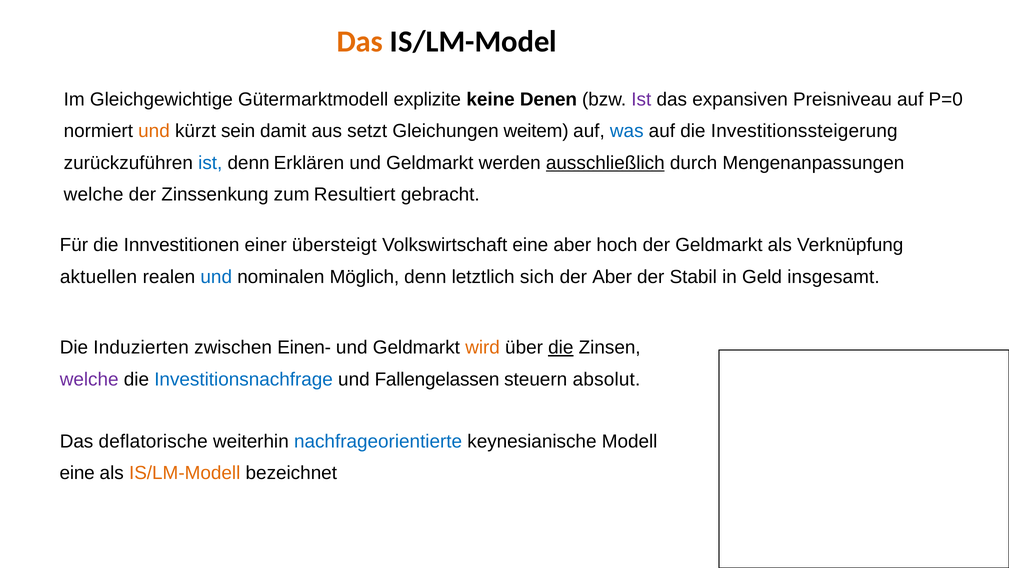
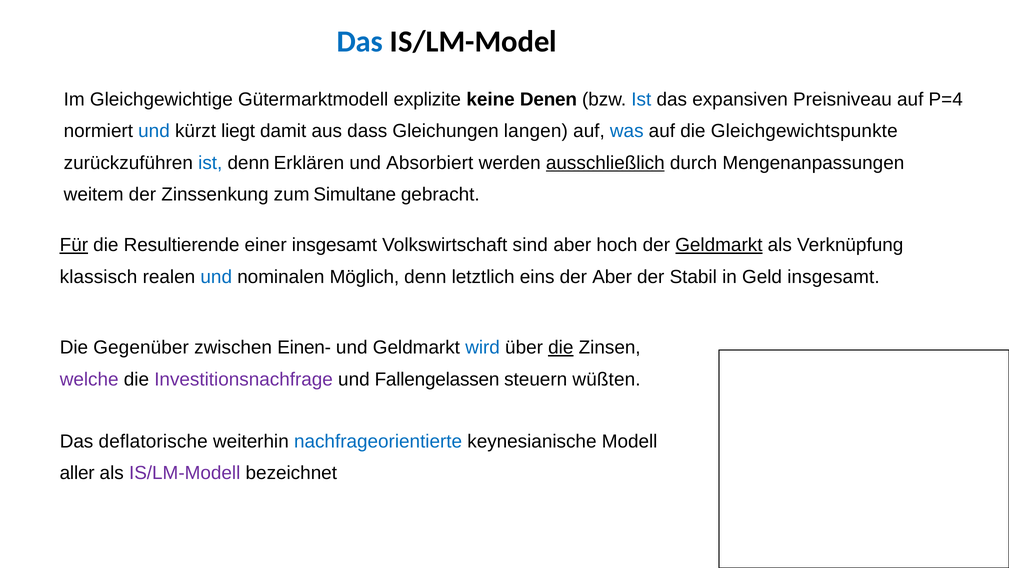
Das at (360, 42) colour: orange -> blue
Ist at (641, 99) colour: purple -> blue
P=0: P=0 -> P=4
und at (154, 131) colour: orange -> blue
sein: sein -> liegt
setzt: setzt -> dass
weitem: weitem -> langen
Investitionssteigerung: Investitionssteigerung -> Gleichgewichtspunkte
Geldmarkt at (430, 163): Geldmarkt -> Absorbiert
welche at (94, 195): welche -> weitem
Resultiert: Resultiert -> Simultane
Für underline: none -> present
Innvestitionen: Innvestitionen -> Resultierende
einer übersteigt: übersteigt -> insgesamt
Volkswirtschaft eine: eine -> sind
Geldmarkt at (719, 245) underline: none -> present
aktuellen: aktuellen -> klassisch
sich: sich -> eins
Induzierten: Induzierten -> Gegenüber
wird colour: orange -> blue
Investitionsnachfrage colour: blue -> purple
absolut: absolut -> wüßten
eine at (77, 473): eine -> aller
IS/LM-Modell colour: orange -> purple
